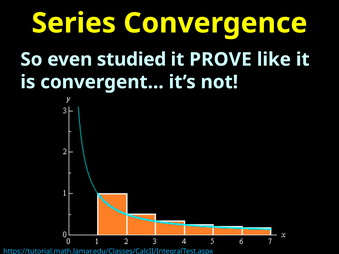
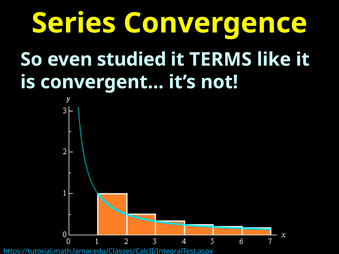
PROVE: PROVE -> TERMS
